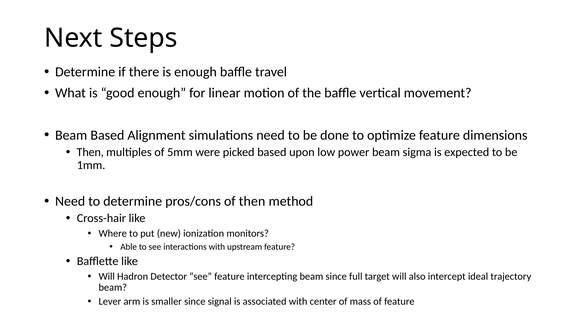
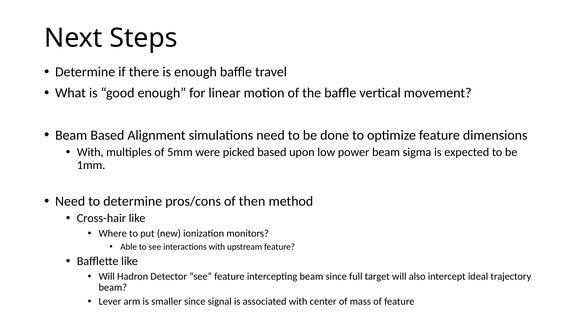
Then at (90, 152): Then -> With
